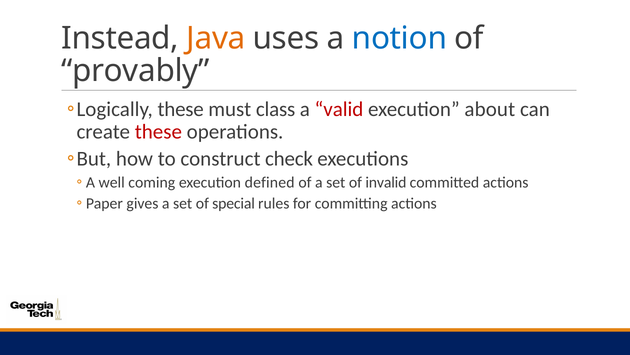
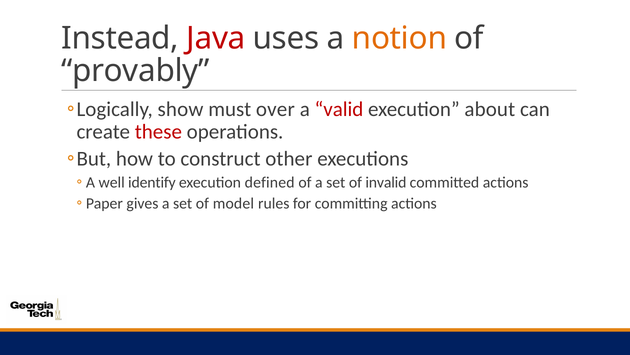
Java colour: orange -> red
notion colour: blue -> orange
these at (181, 109): these -> show
class: class -> over
check: check -> other
coming: coming -> identify
special: special -> model
